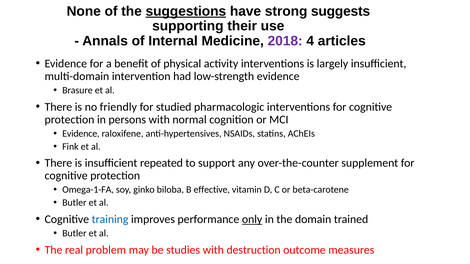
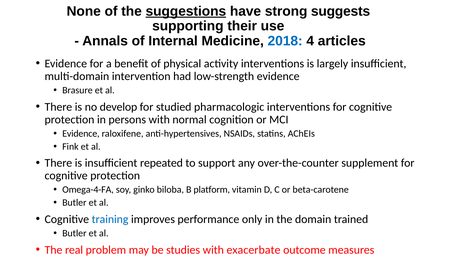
2018 colour: purple -> blue
friendly: friendly -> develop
Omega-1-FA: Omega-1-FA -> Omega-4-FA
effective: effective -> platform
only underline: present -> none
destruction: destruction -> exacerbate
